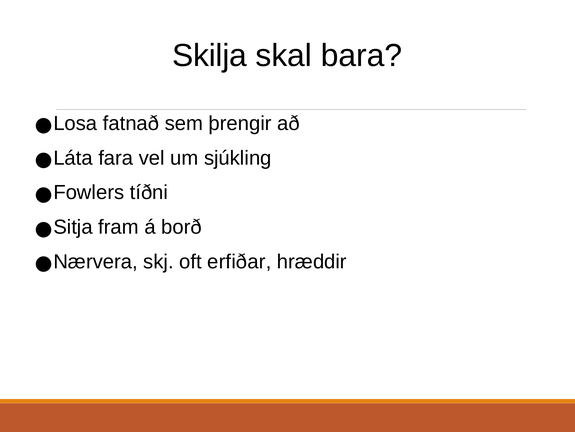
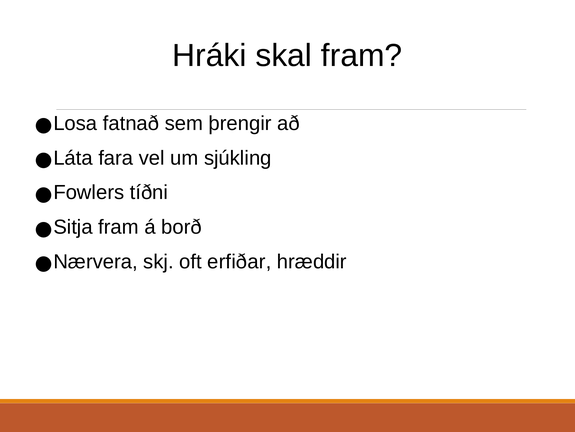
Skilja: Skilja -> Hráki
skal bara: bara -> fram
